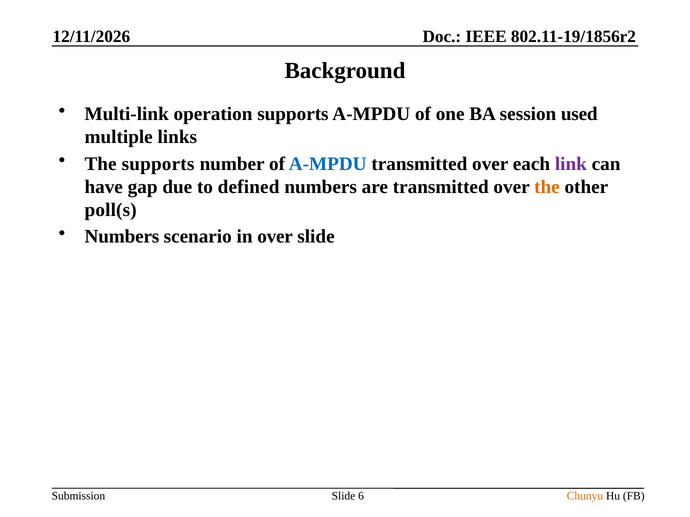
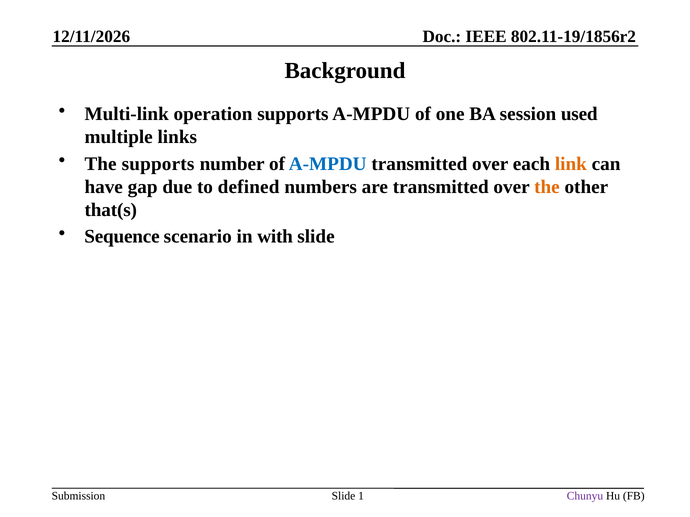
link colour: purple -> orange
poll(s: poll(s -> that(s
Numbers at (122, 237): Numbers -> Sequence
in over: over -> with
6: 6 -> 1
Chunyu colour: orange -> purple
